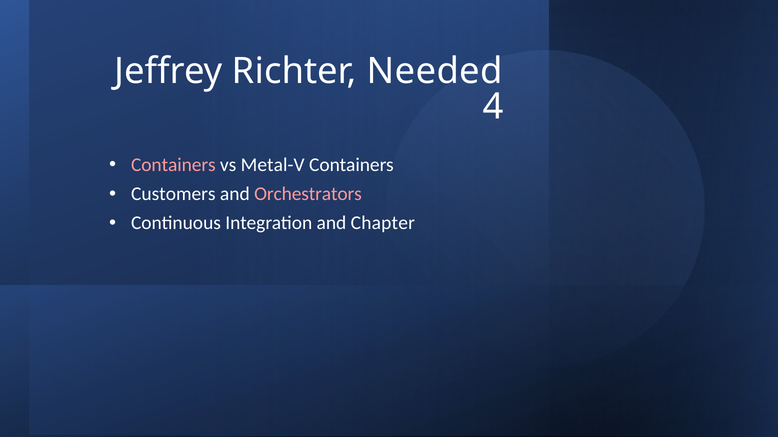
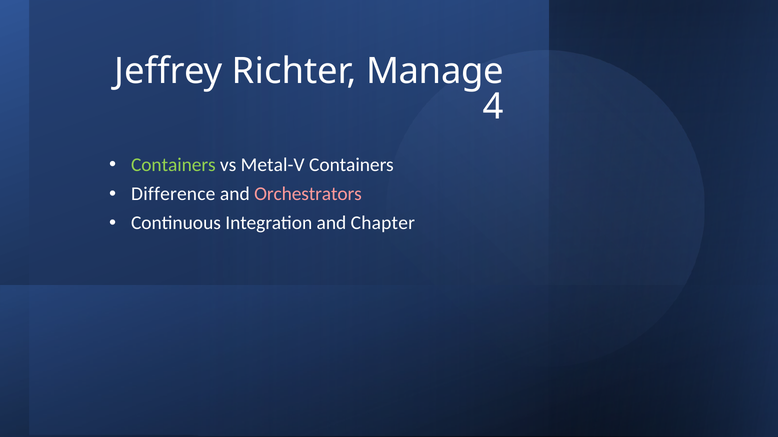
Needed: Needed -> Manage
Containers at (173, 165) colour: pink -> light green
Customers: Customers -> Difference
